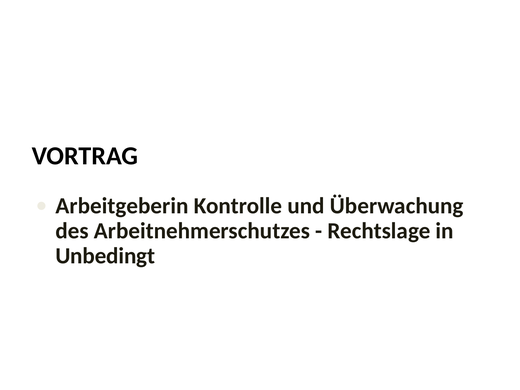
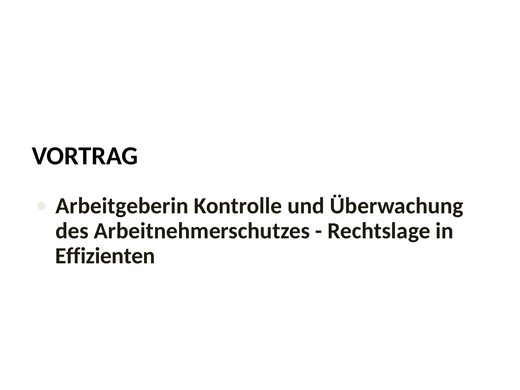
Unbedingt: Unbedingt -> Effizienten
